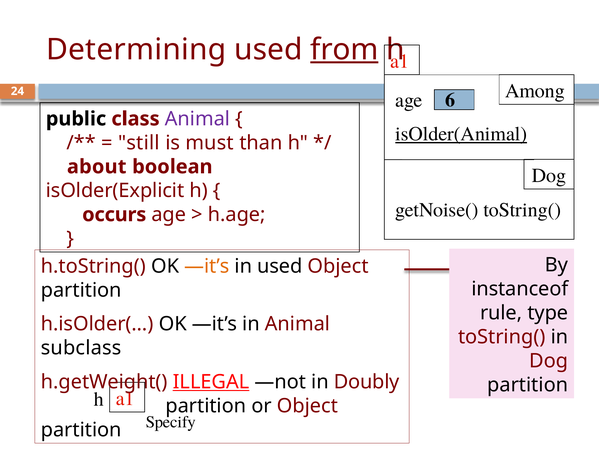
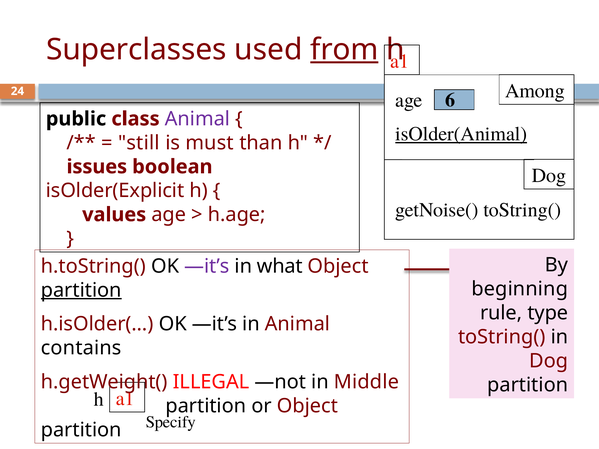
Determining: Determining -> Superclasses
about: about -> issues
occurs: occurs -> values
—it’s at (207, 266) colour: orange -> purple
in used: used -> what
instanceof: instanceof -> beginning
partition at (81, 290) underline: none -> present
subclass: subclass -> contains
ILLEGAL underline: present -> none
Doubly: Doubly -> Middle
